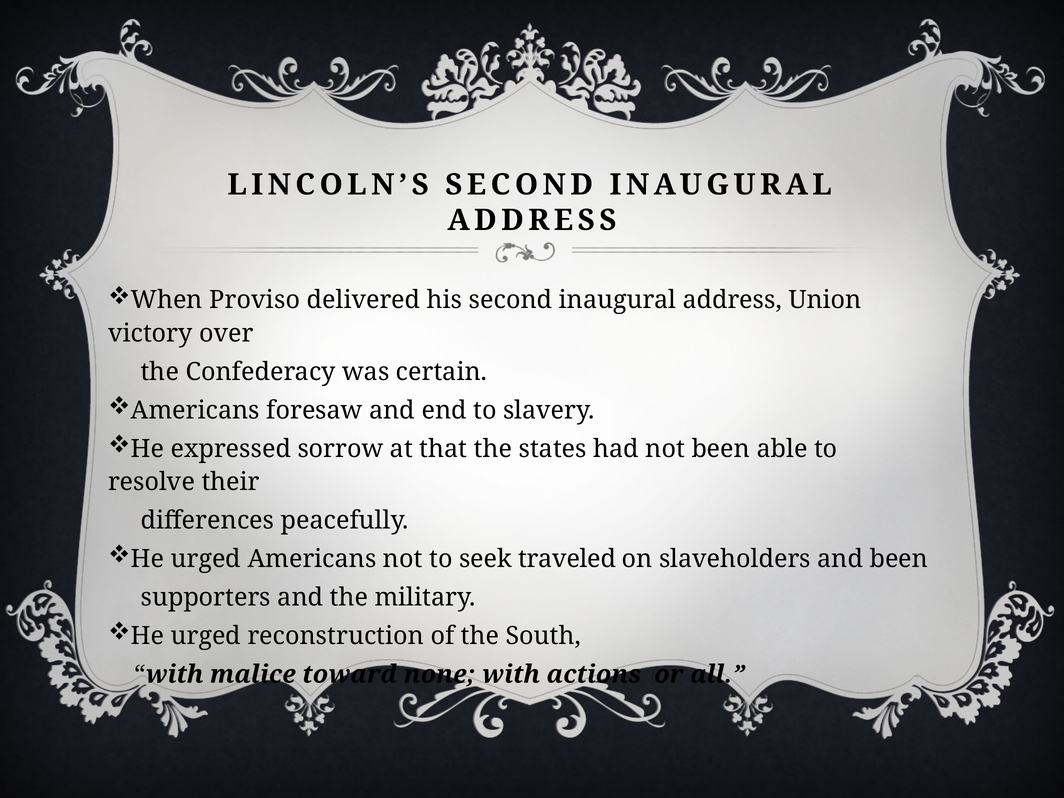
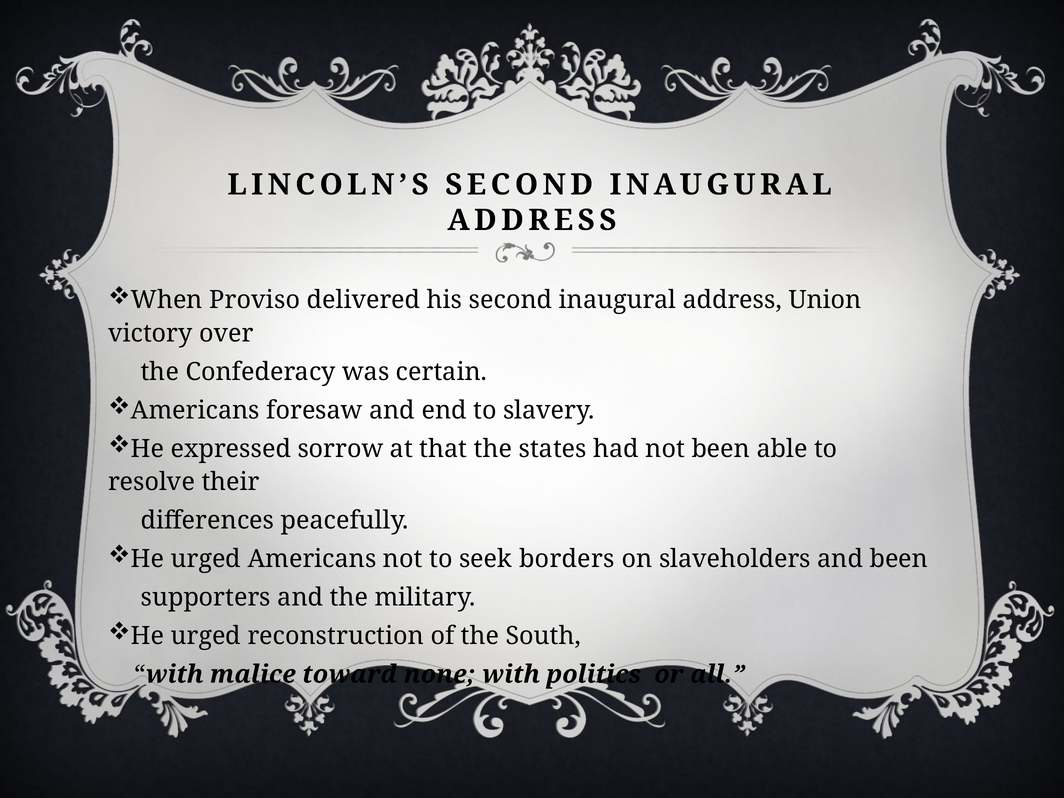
traveled: traveled -> borders
actions: actions -> politics
